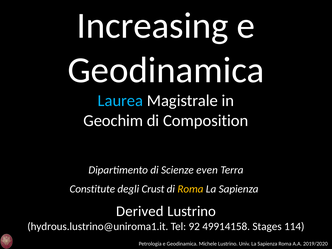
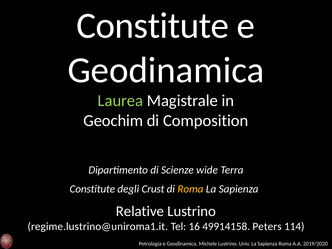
Increasing at (153, 26): Increasing -> Constitute
Laurea colour: light blue -> light green
even: even -> wide
Derived: Derived -> Relative
hydrous.lustrino@uniroma1.it: hydrous.lustrino@uniroma1.it -> regime.lustrino@uniroma1.it
92: 92 -> 16
Stages: Stages -> Peters
